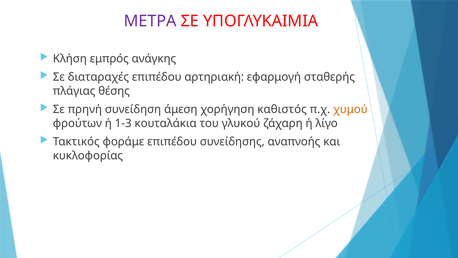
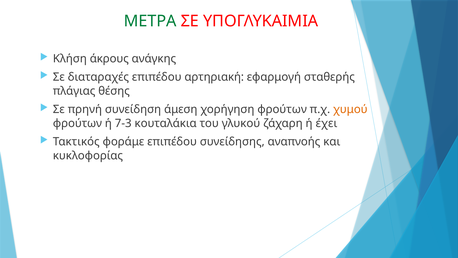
ΜΕΤΡΑ colour: purple -> green
εμπρός: εμπρός -> άκρους
χορήγηση καθιστός: καθιστός -> φρούτων
1-3: 1-3 -> 7-3
λίγο: λίγο -> έχει
